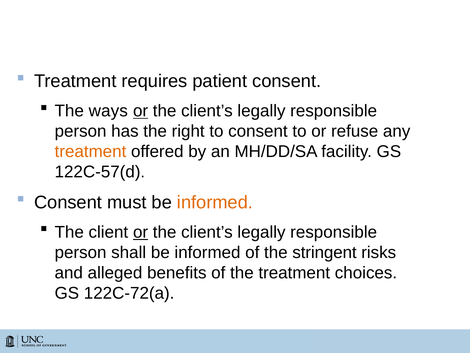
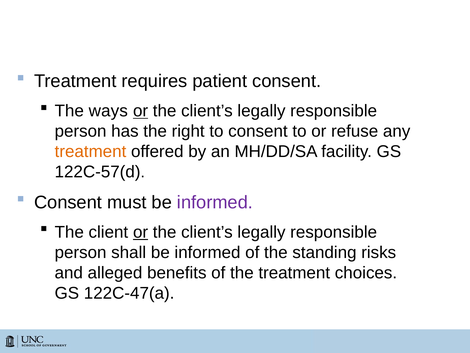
informed at (215, 202) colour: orange -> purple
stringent: stringent -> standing
122C-72(a: 122C-72(a -> 122C-47(a
